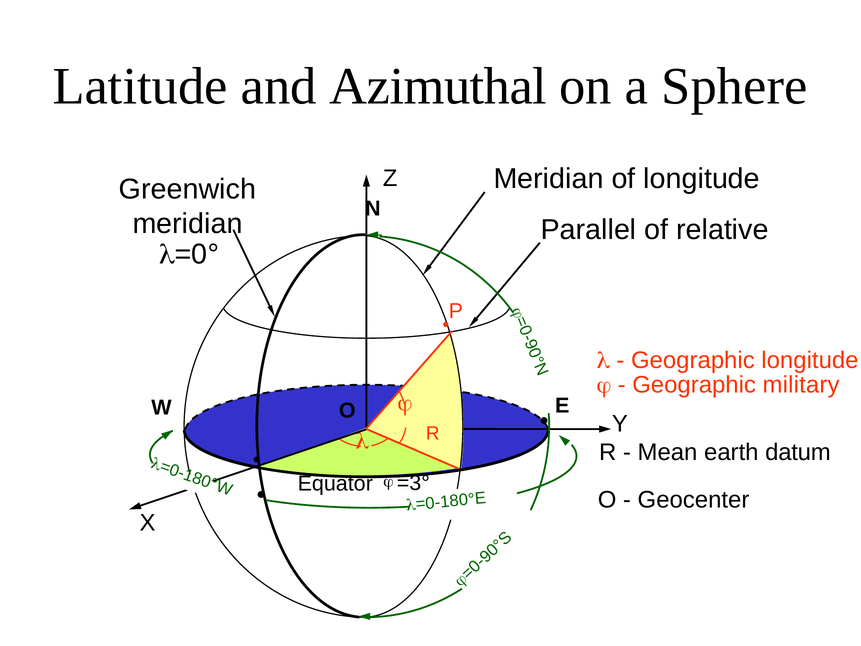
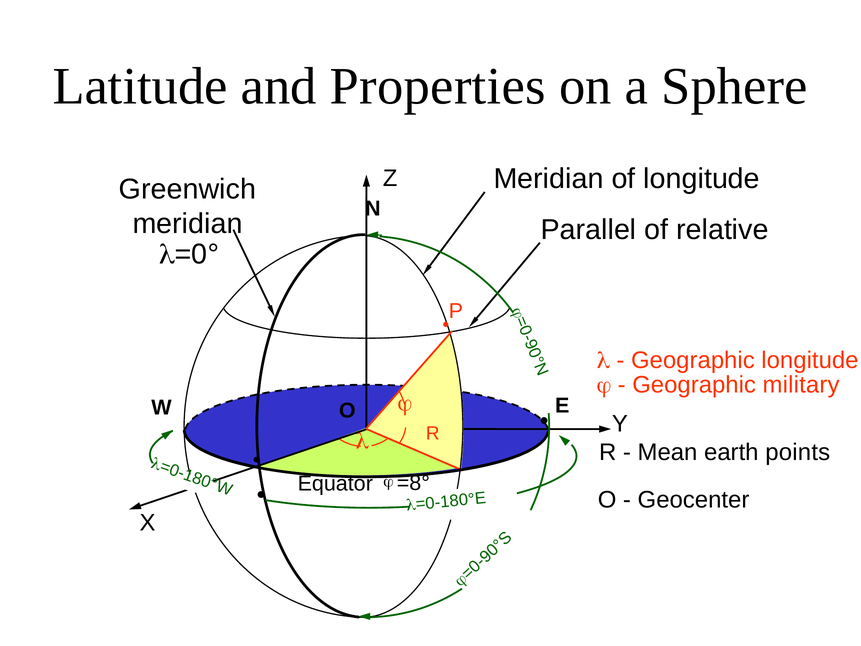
Azimuthal: Azimuthal -> Properties
datum: datum -> points
=3°: =3° -> =8°
